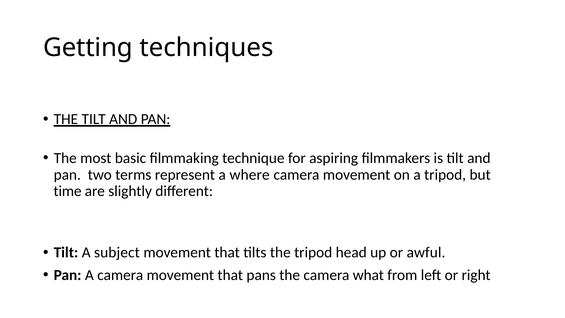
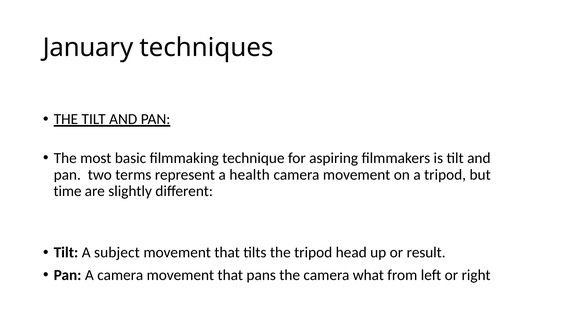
Getting: Getting -> January
where: where -> health
awful: awful -> result
